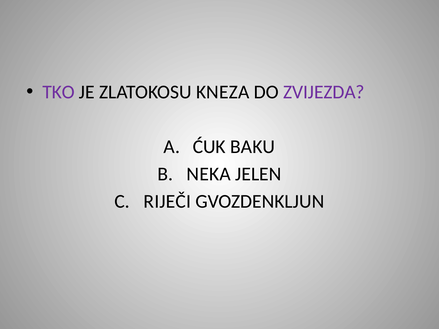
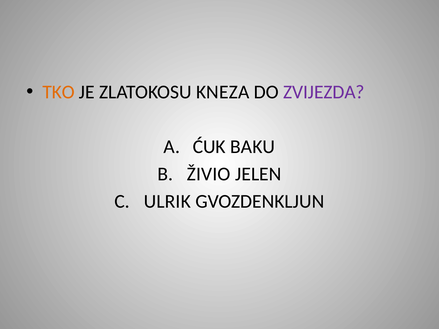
TKO colour: purple -> orange
NEKA: NEKA -> ŽIVIO
RIJEČI: RIJEČI -> ULRIK
